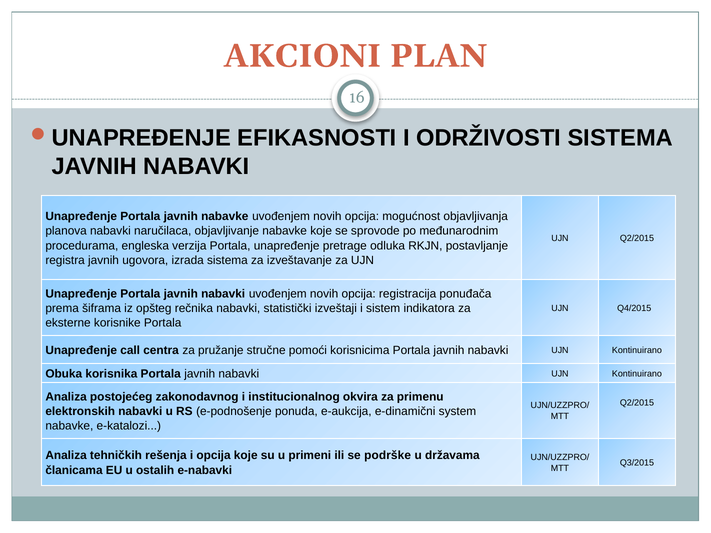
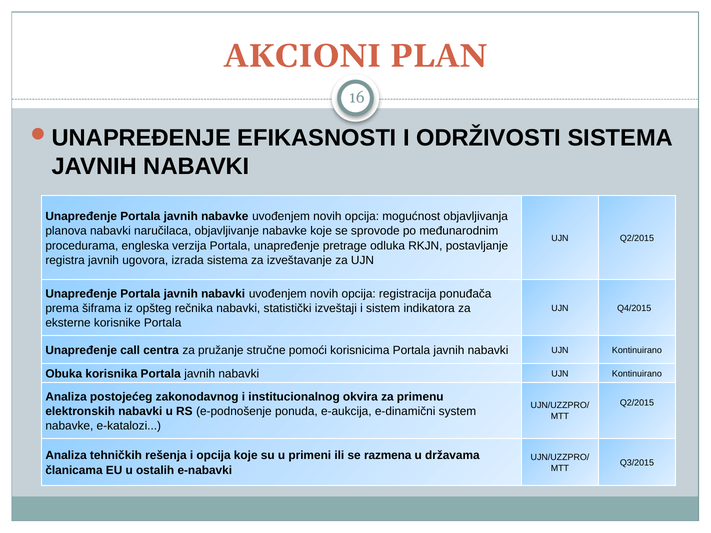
podrške: podrške -> razmena
